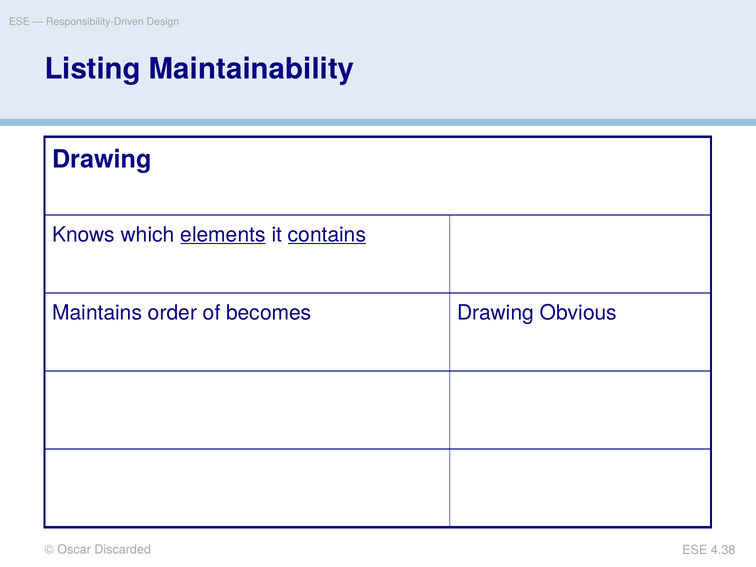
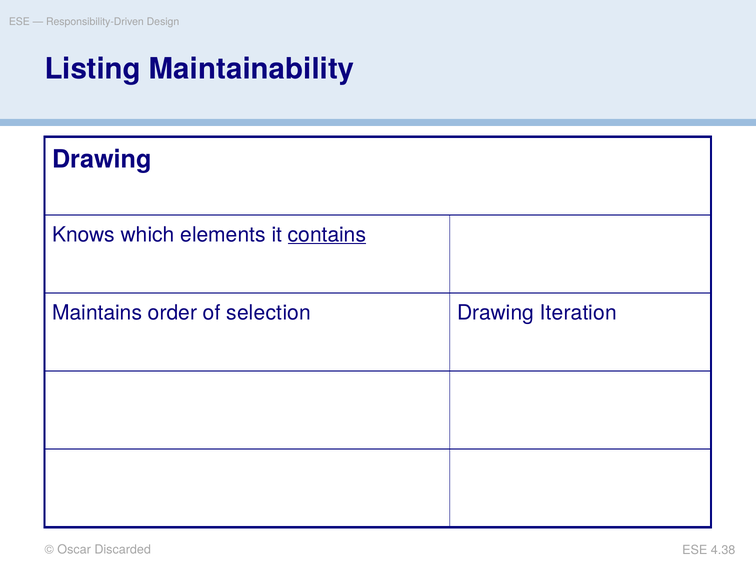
elements underline: present -> none
becomes: becomes -> selection
Obvious: Obvious -> Iteration
